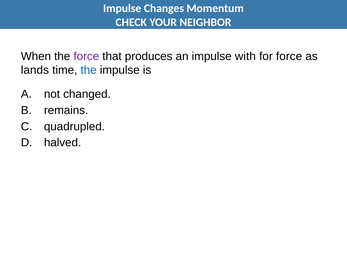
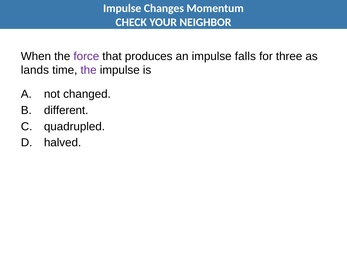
with: with -> falls
for force: force -> three
the at (89, 70) colour: blue -> purple
remains: remains -> different
